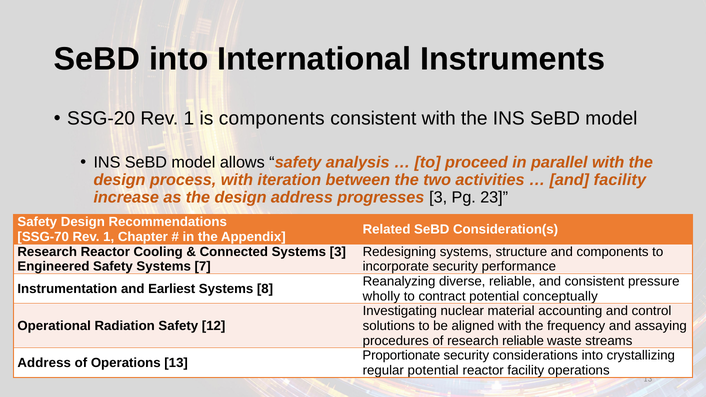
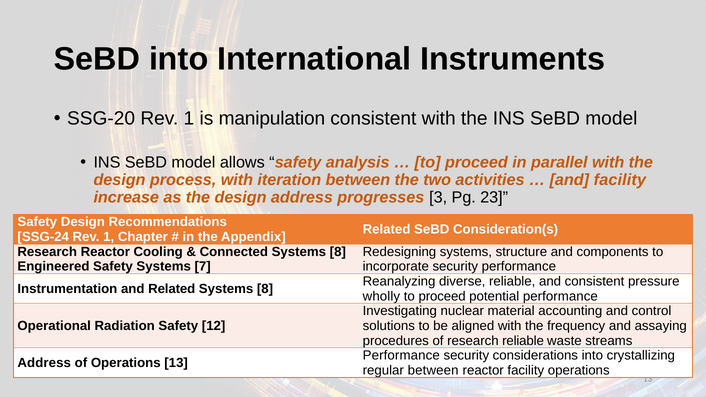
is components: components -> manipulation
SSG-70: SSG-70 -> SSG-24
Connected Systems 3: 3 -> 8
and Earliest: Earliest -> Related
contract at (442, 296): contract -> proceed
potential conceptually: conceptually -> performance
Proportionate at (401, 356): Proportionate -> Performance
regular potential: potential -> between
